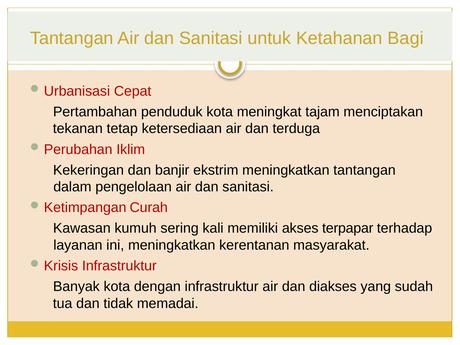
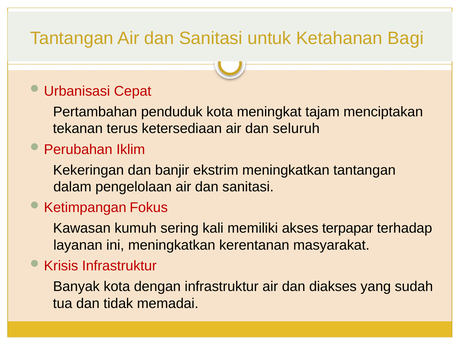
tetap: tetap -> terus
terduga: terduga -> seluruh
Curah: Curah -> Fokus
